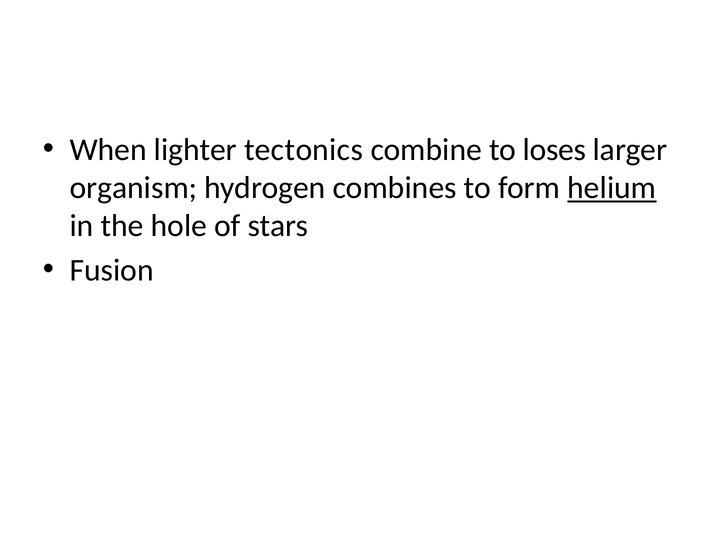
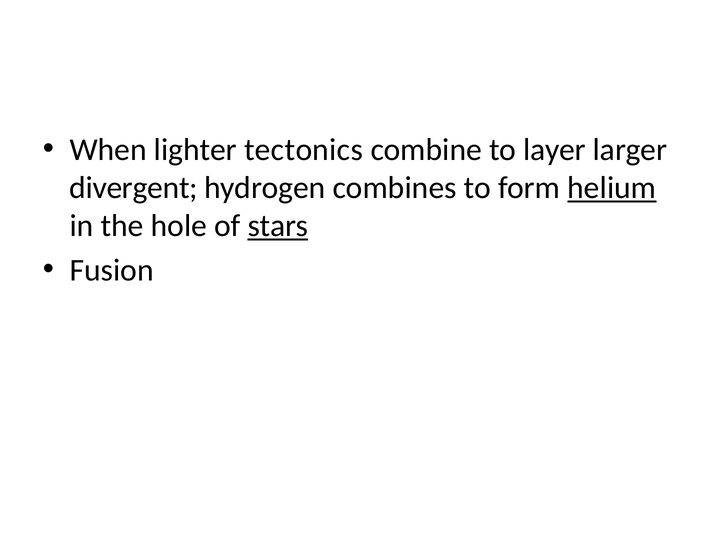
loses: loses -> layer
organism: organism -> divergent
stars underline: none -> present
